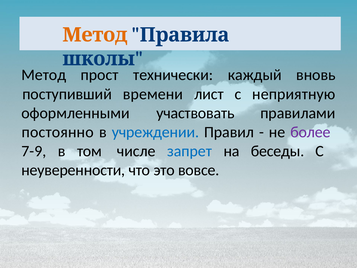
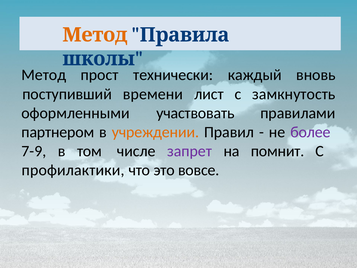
неприятную: неприятную -> замкнутость
постоянно: постоянно -> партнером
учреждении colour: blue -> orange
запрет colour: blue -> purple
беседы: беседы -> помнит
неуверенности: неуверенности -> профилактики
